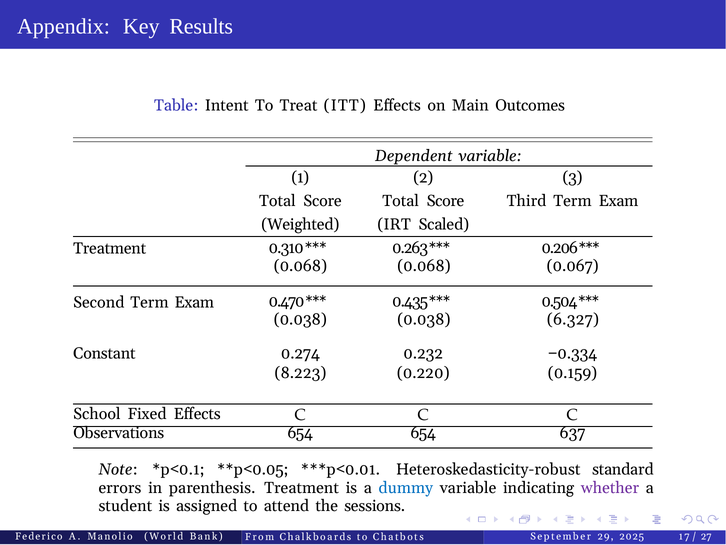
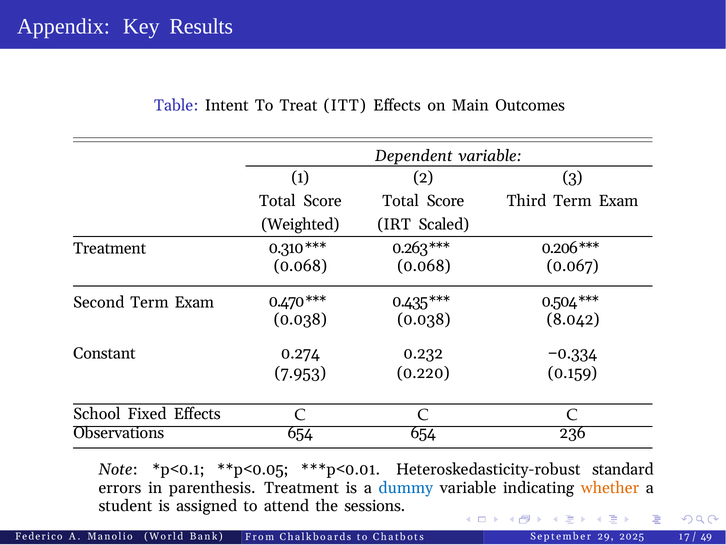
6.327: 6.327 -> 8.042
8.223: 8.223 -> 7.953
637: 637 -> 236
whether colour: purple -> orange
27: 27 -> 49
